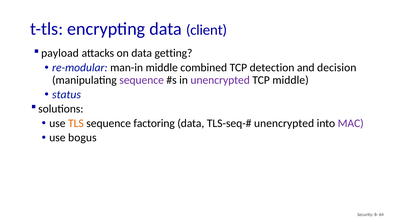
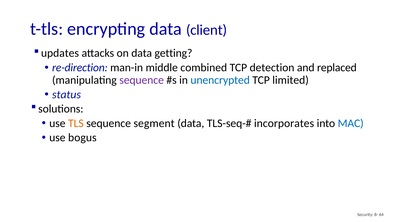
payload: payload -> updates
re-modular: re-modular -> re-direction
decision: decision -> replaced
unencrypted at (220, 80) colour: purple -> blue
TCP middle: middle -> limited
factoring: factoring -> segment
unencrypted at (284, 123): unencrypted -> incorporates
MAC colour: purple -> blue
